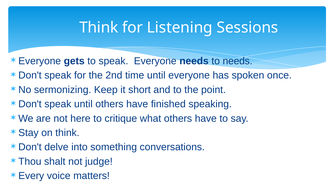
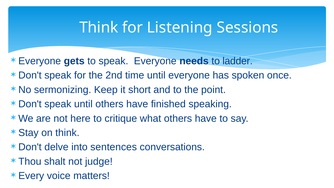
to needs: needs -> ladder
something: something -> sentences
